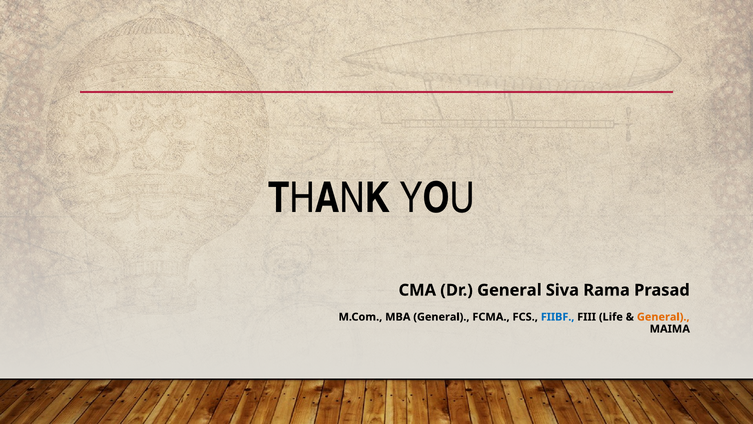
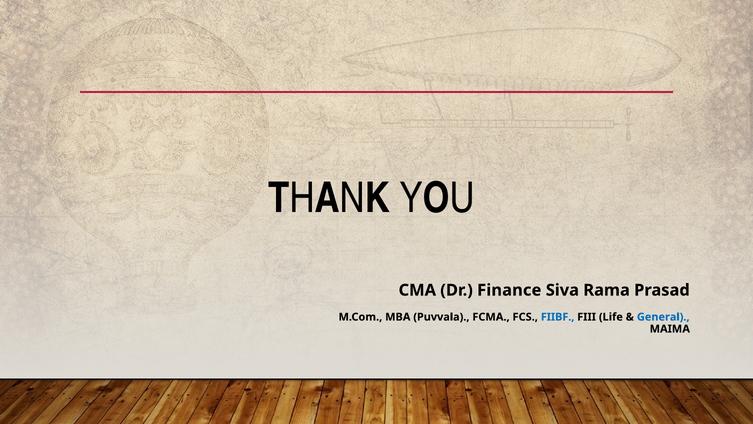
Dr General: General -> Finance
MBA General: General -> Puvvala
General at (663, 317) colour: orange -> blue
